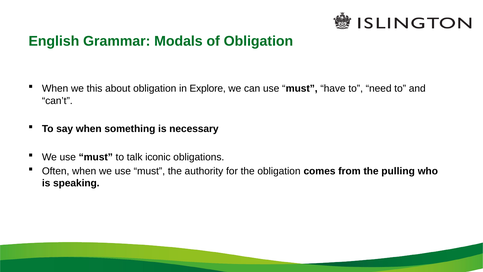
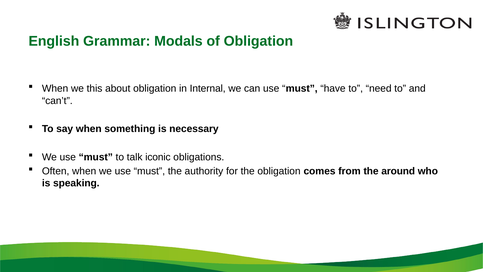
Explore: Explore -> Internal
pulling: pulling -> around
